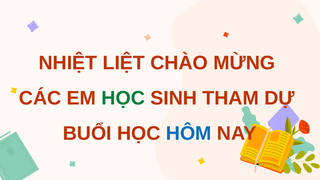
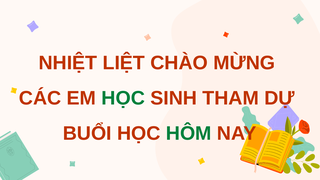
HÔM colour: blue -> green
